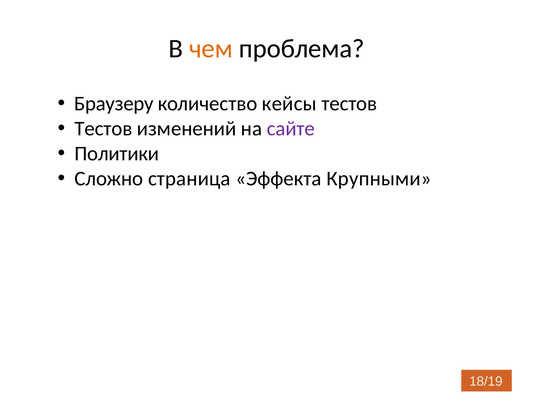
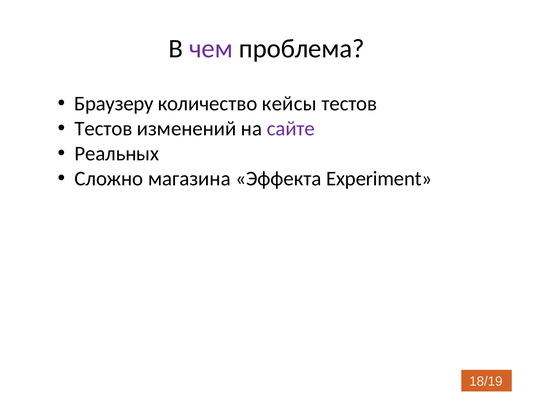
чем colour: orange -> purple
Политики: Политики -> Реальных
страница: страница -> магазина
Крупными: Крупными -> Experiment
